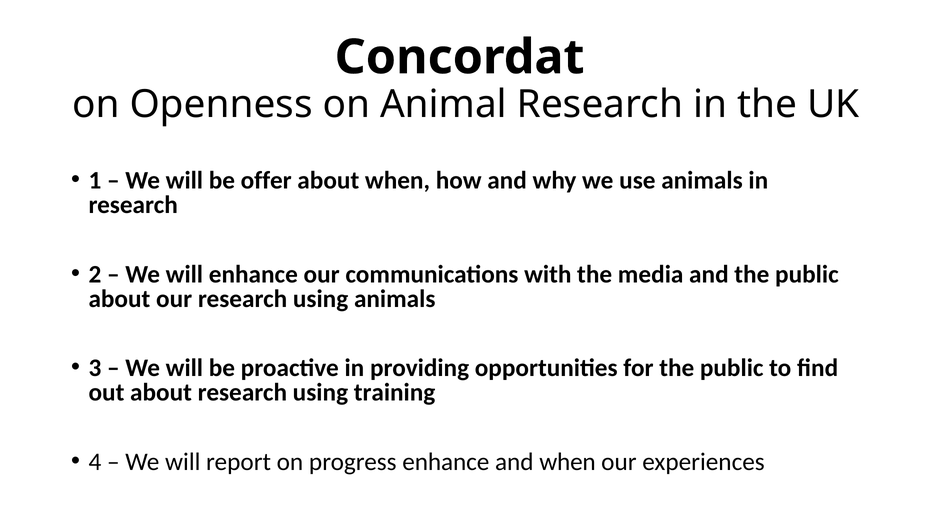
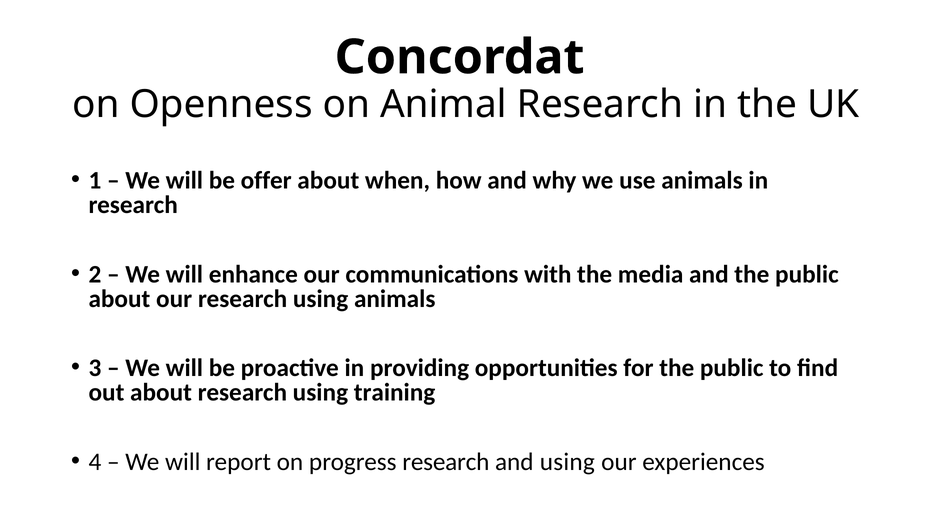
progress enhance: enhance -> research
and when: when -> using
